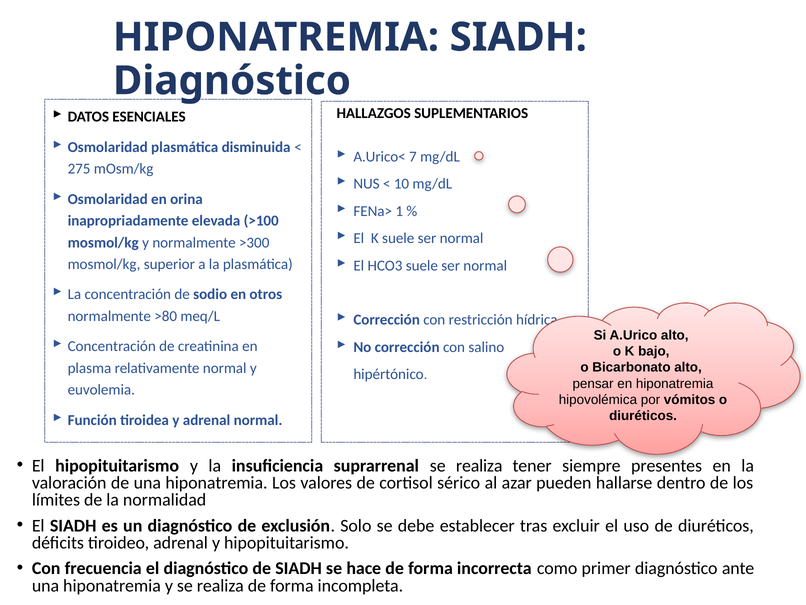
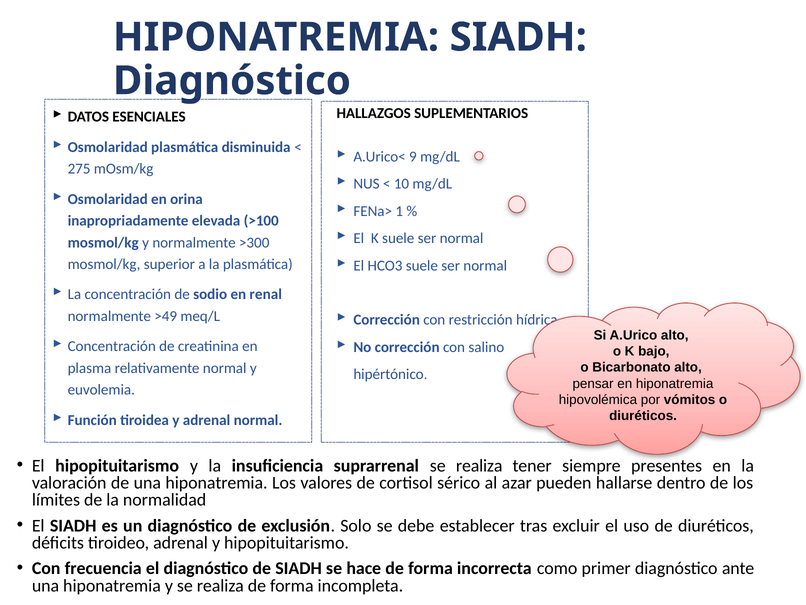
7: 7 -> 9
otros: otros -> renal
>80: >80 -> >49
